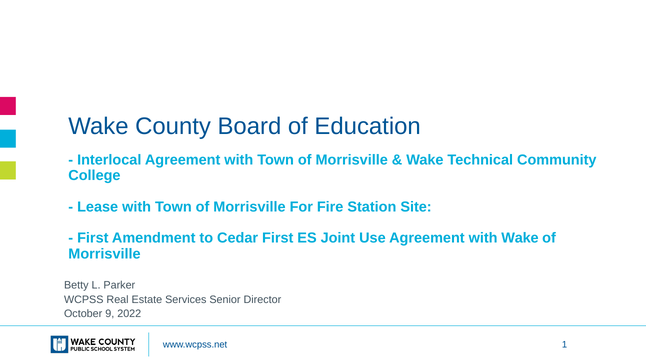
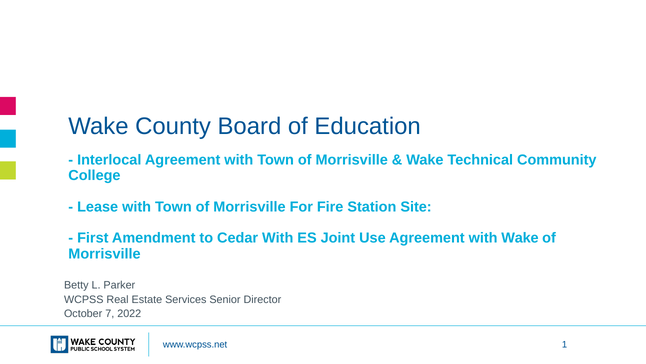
Cedar First: First -> With
9: 9 -> 7
